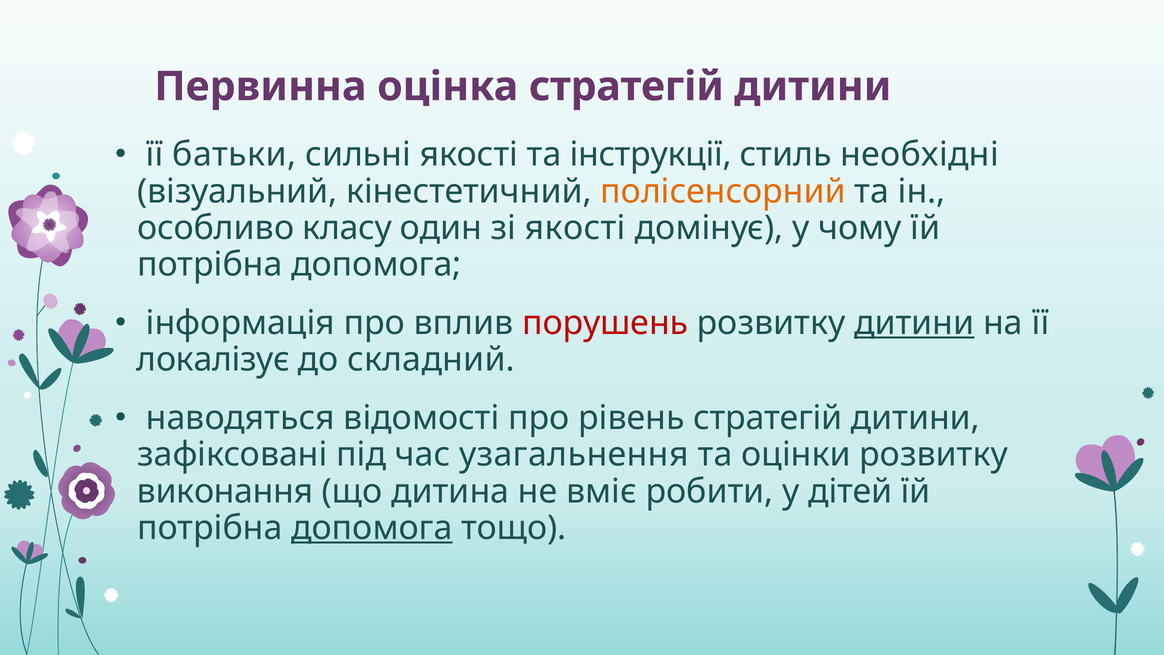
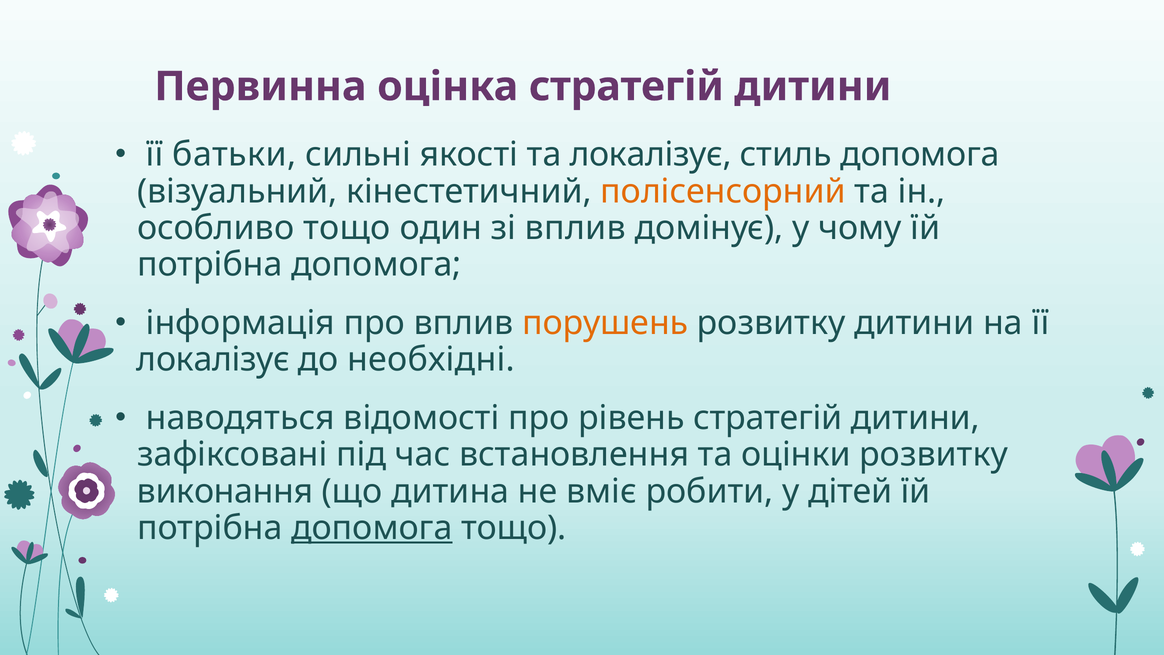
та інструкції: інструкції -> локалізує
стиль необхідні: необхідні -> допомога
особливо класу: класу -> тощо
зі якості: якості -> вплив
порушень colour: red -> orange
дитини at (914, 323) underline: present -> none
складний: складний -> необхідні
узагальнення: узагальнення -> встановлення
